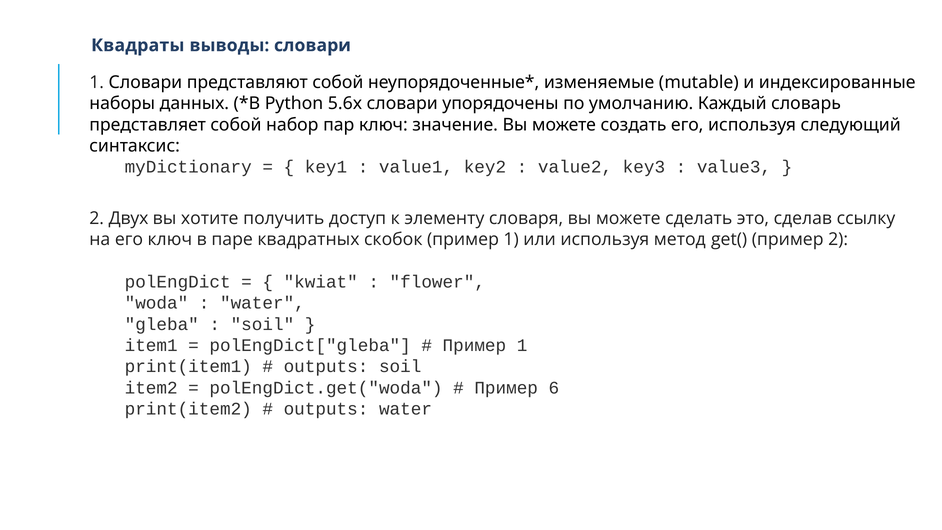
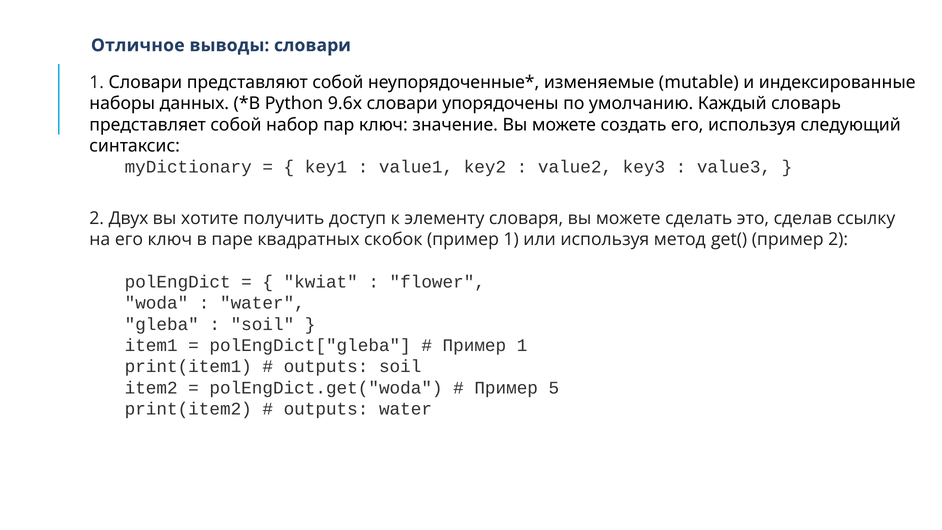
Квадраты: Квадраты -> Отличное
5.6x: 5.6x -> 9.6x
6: 6 -> 5
